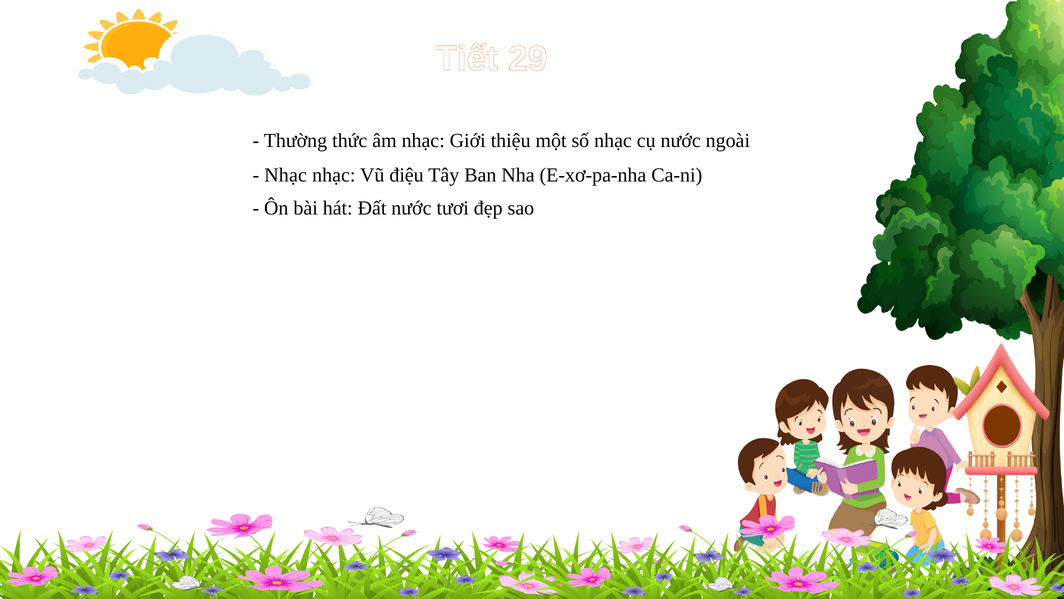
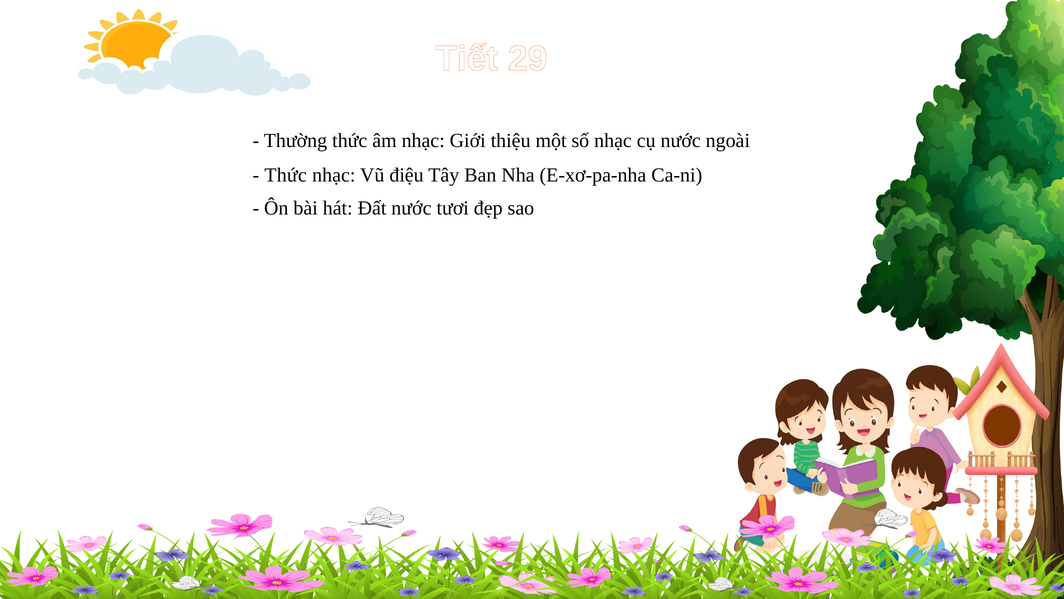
Nhạc at (286, 175): Nhạc -> Thức
